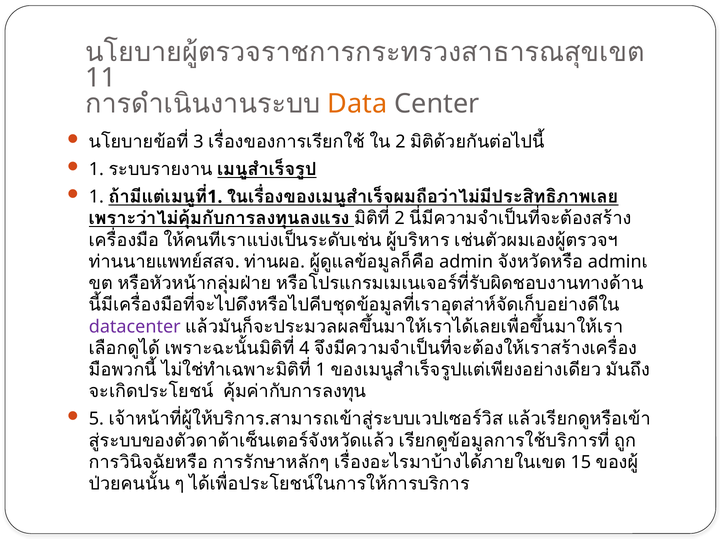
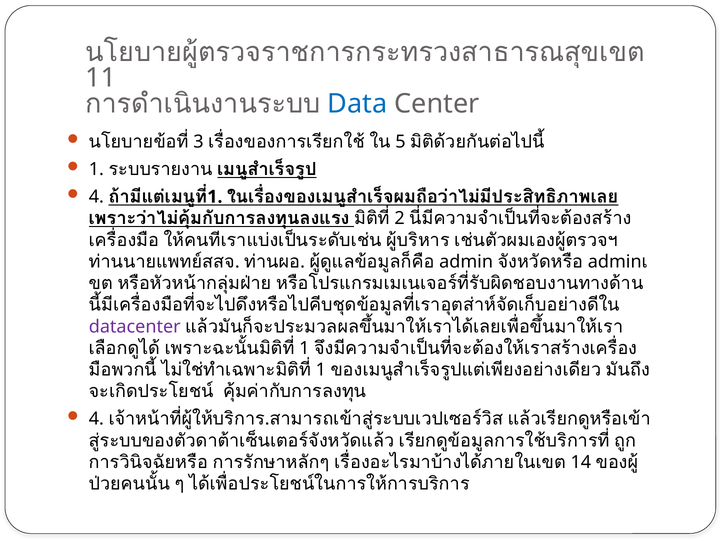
Data colour: orange -> blue
2 at (401, 142): 2 -> 5
1 at (96, 197): 1 -> 4
4 at (304, 348): 4 -> 1
5 at (96, 419): 5 -> 4
15: 15 -> 14
